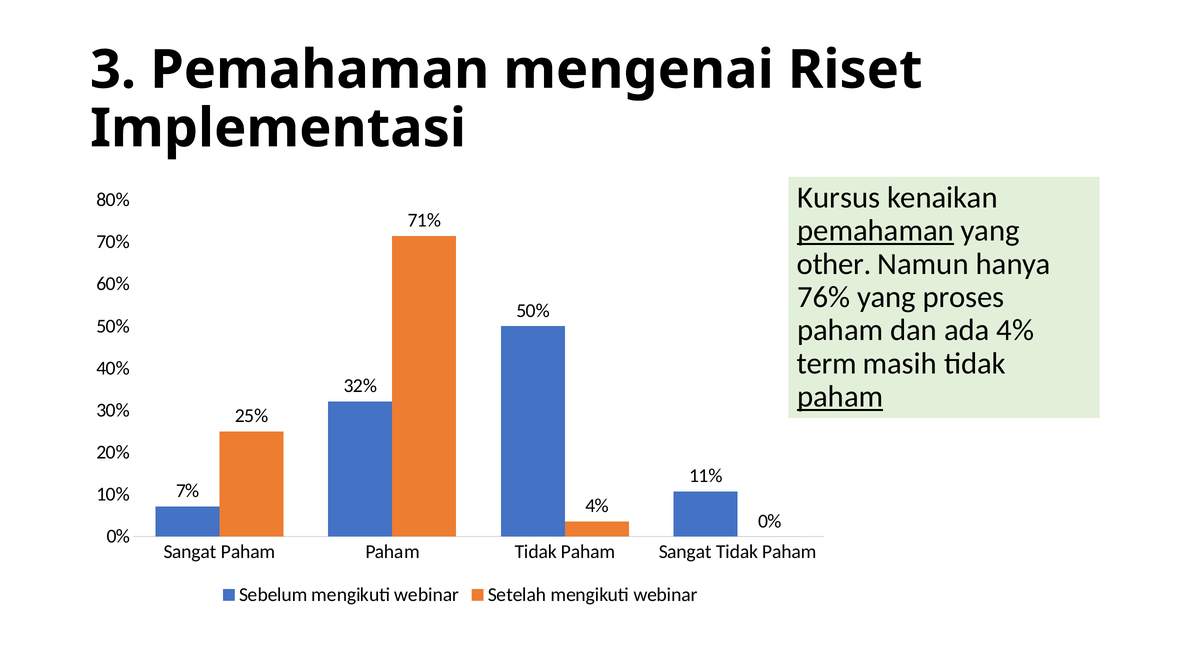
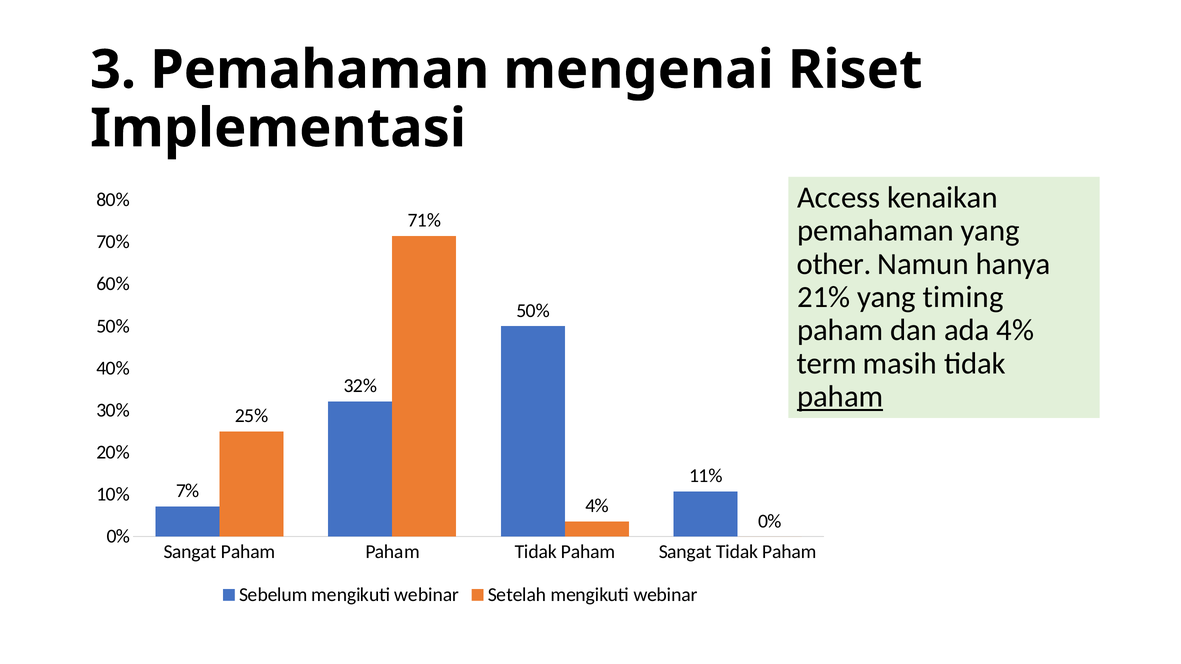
Kursus: Kursus -> Access
pemahaman at (876, 231) underline: present -> none
76%: 76% -> 21%
proses: proses -> timing
